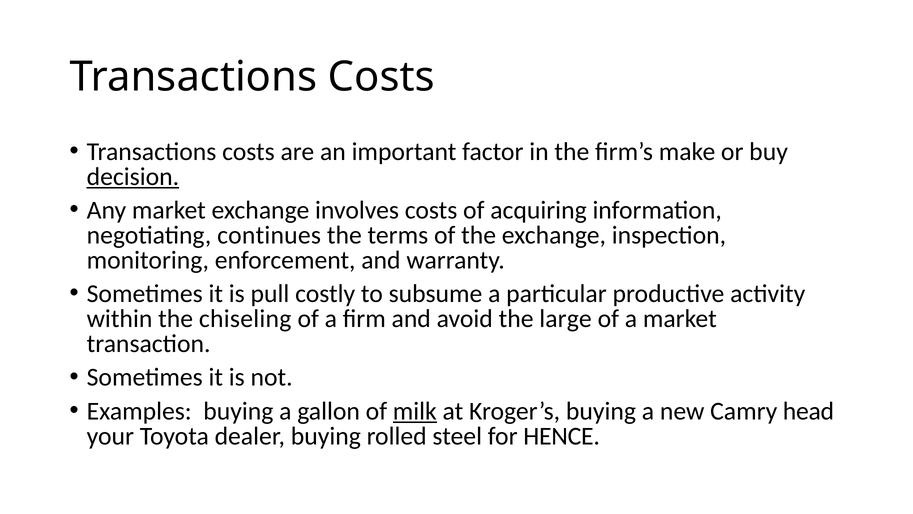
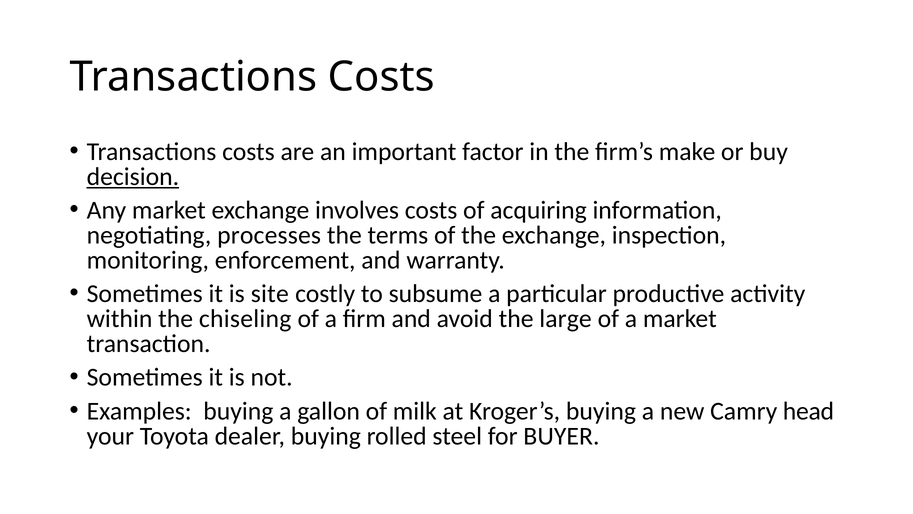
continues: continues -> processes
pull: pull -> site
milk underline: present -> none
HENCE: HENCE -> BUYER
